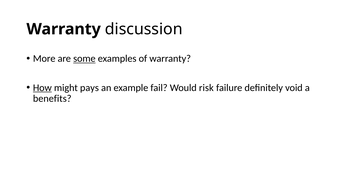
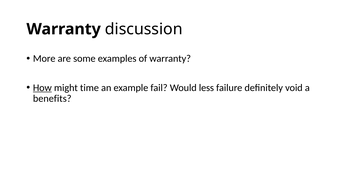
some underline: present -> none
pays: pays -> time
risk: risk -> less
